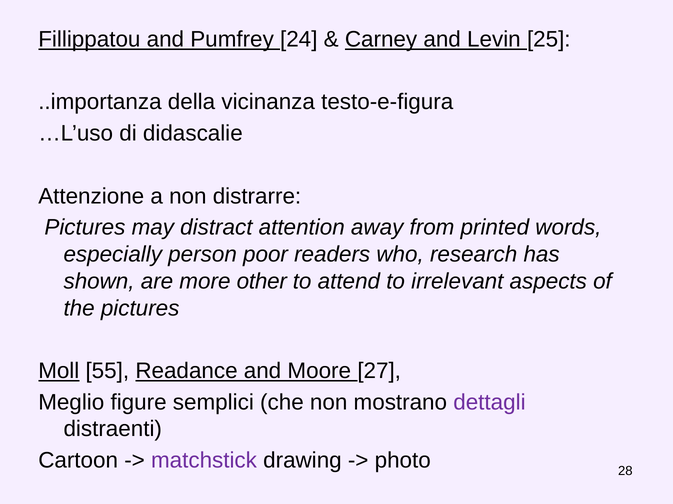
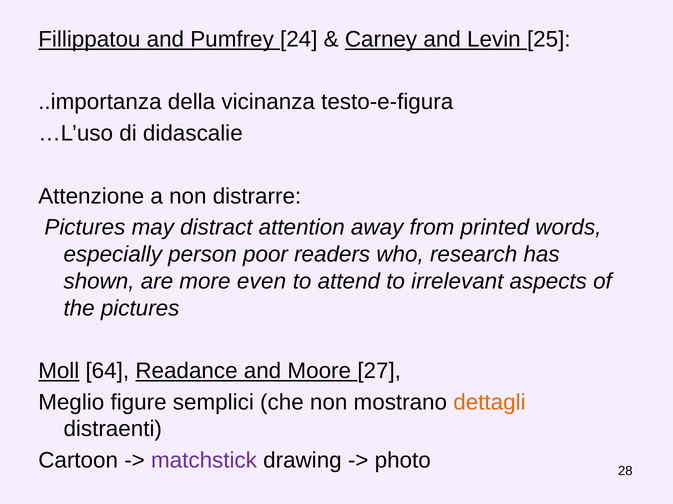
other: other -> even
55: 55 -> 64
dettagli colour: purple -> orange
